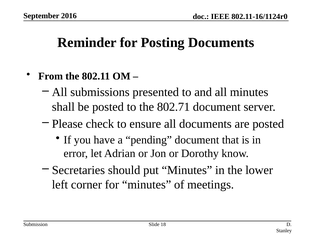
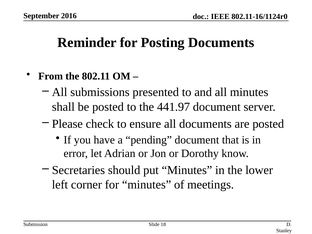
802.71: 802.71 -> 441.97
